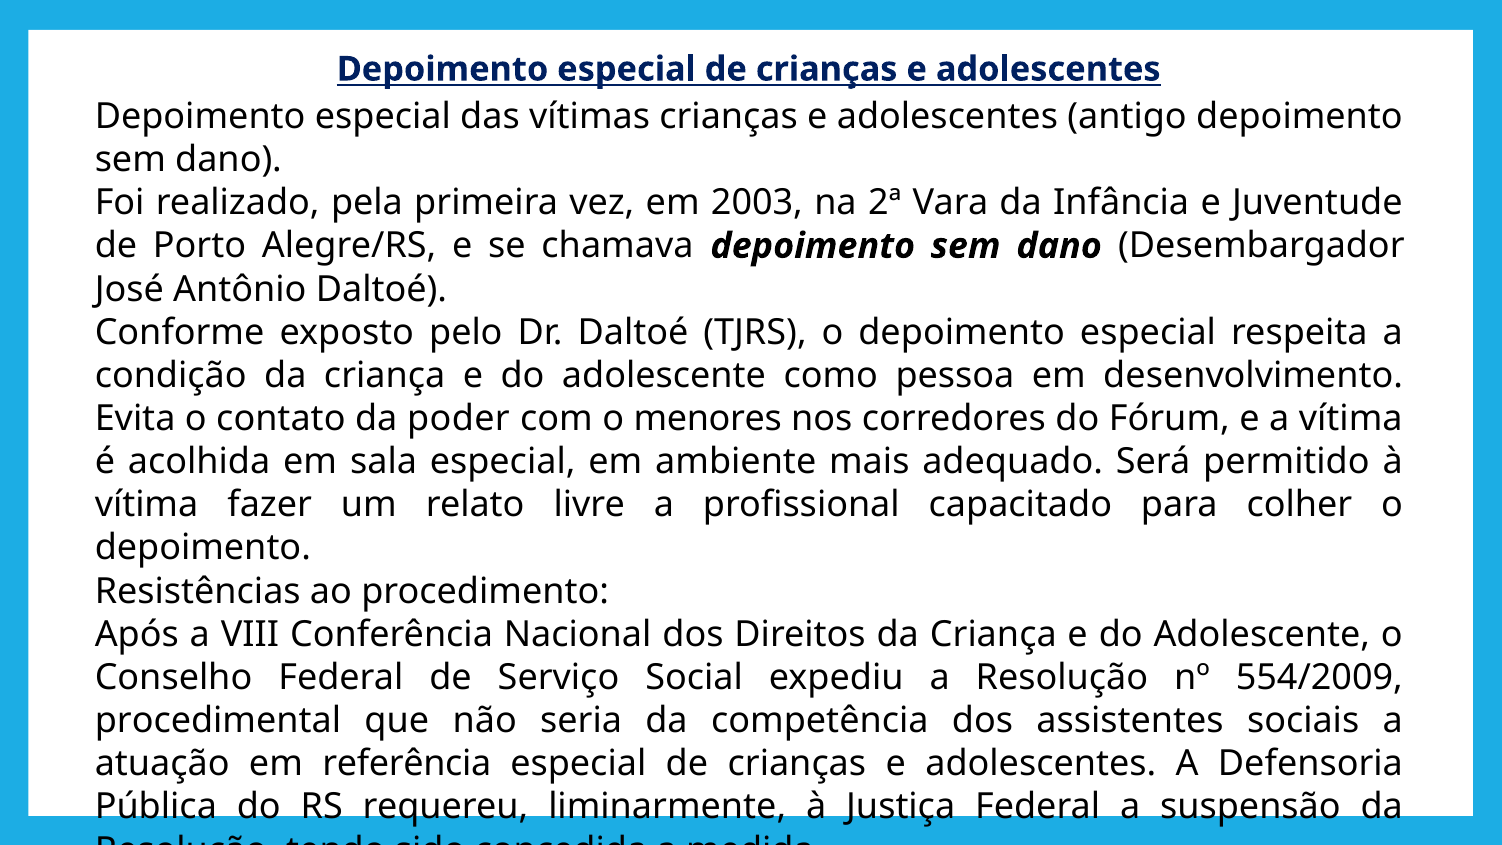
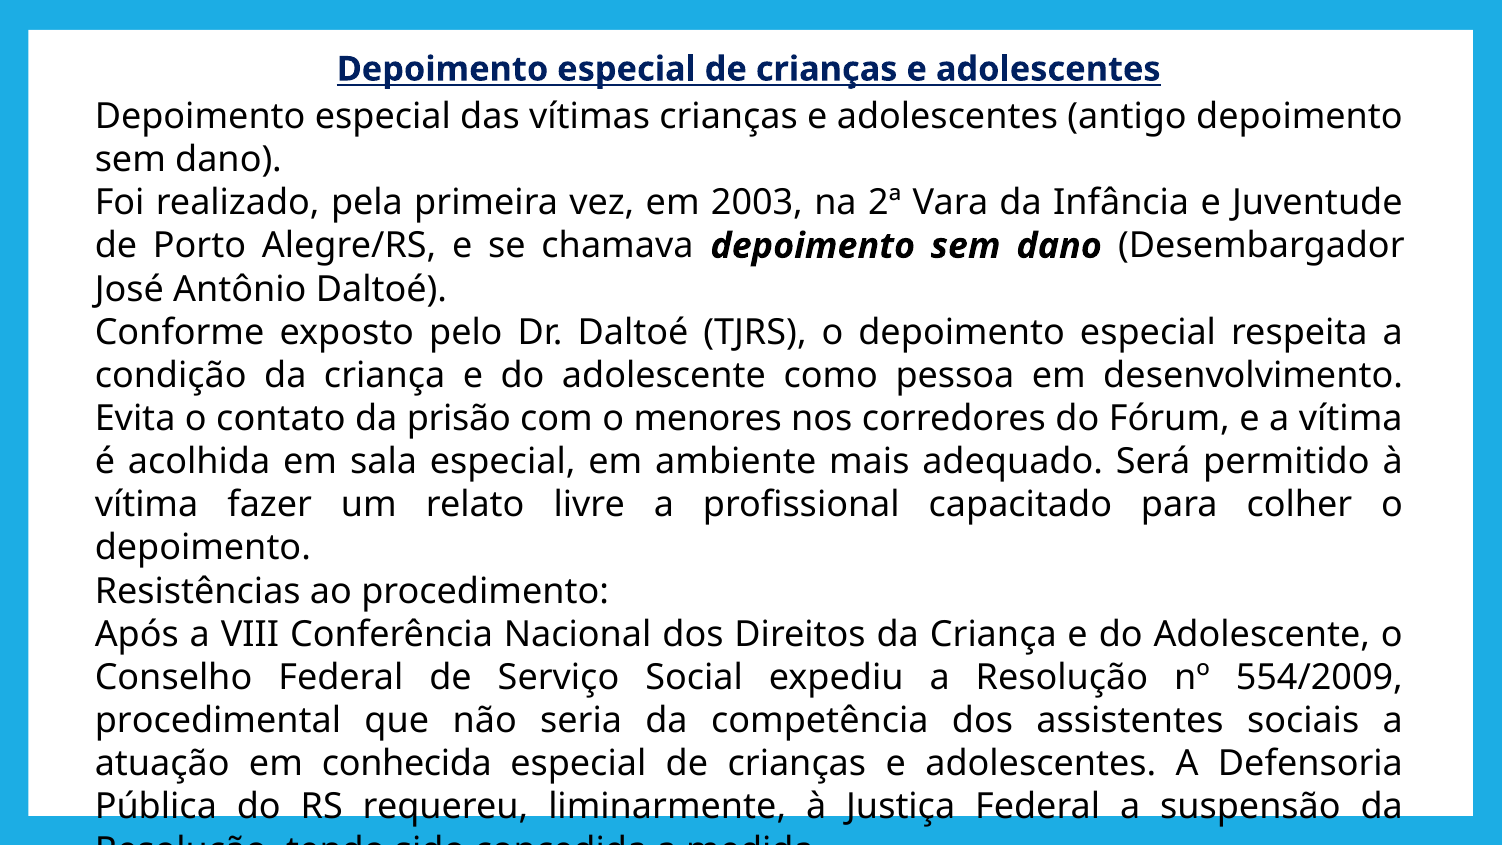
poder: poder -> prisão
referência: referência -> conhecida
